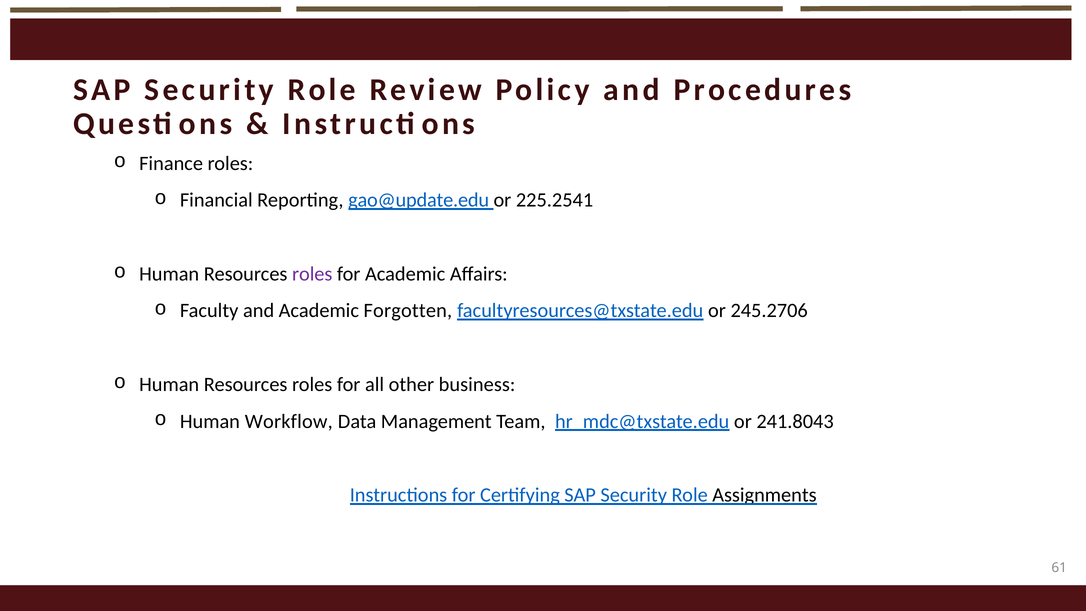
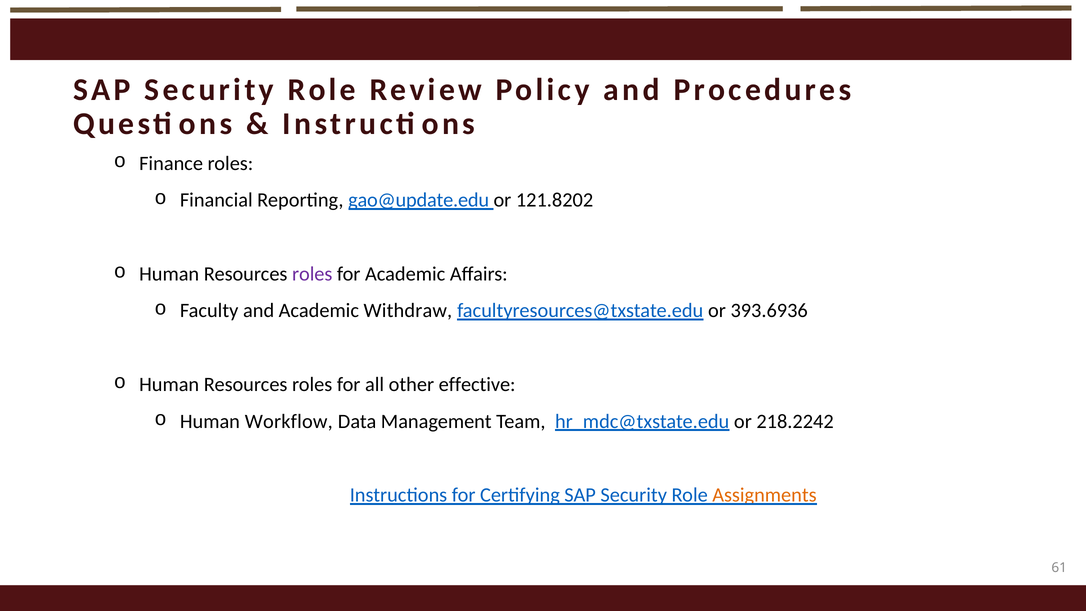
225.2541: 225.2541 -> 121.8202
Forgotten: Forgotten -> Withdraw
245.2706: 245.2706 -> 393.6936
business: business -> effective
241.8043: 241.8043 -> 218.2242
Assignments colour: black -> orange
